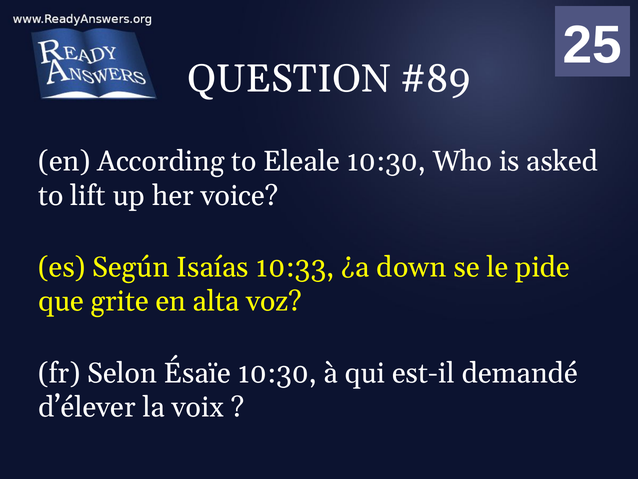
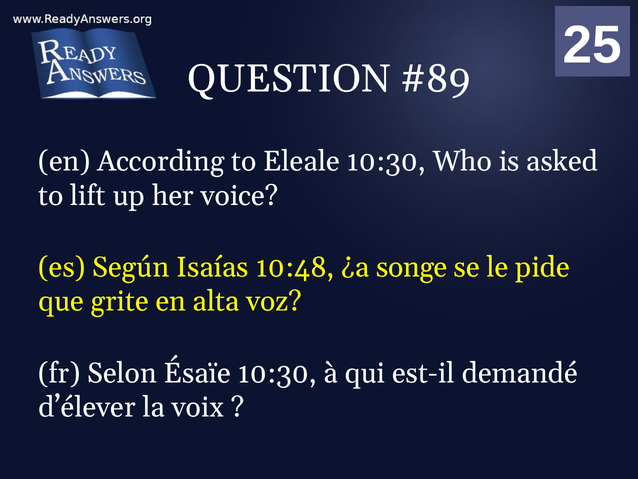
10:33: 10:33 -> 10:48
down: down -> songe
